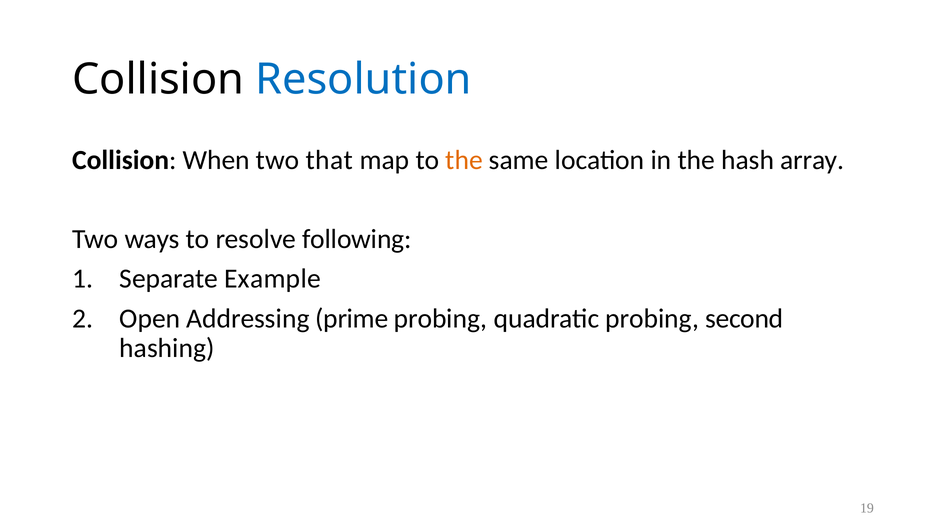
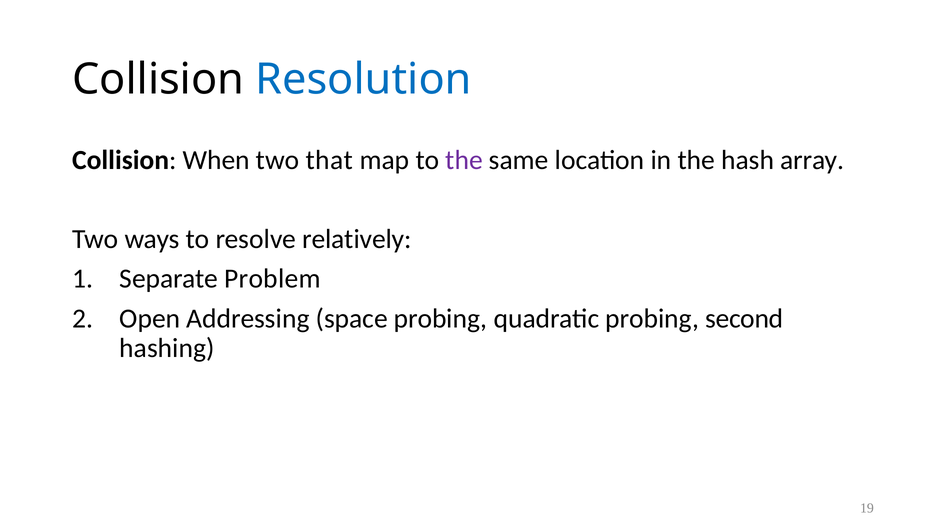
the at (464, 160) colour: orange -> purple
following: following -> relatively
Example: Example -> Problem
prime: prime -> space
